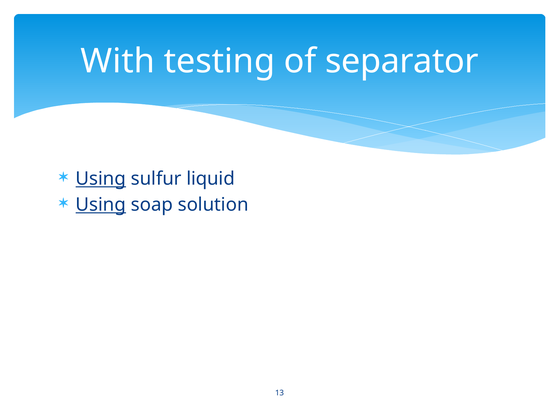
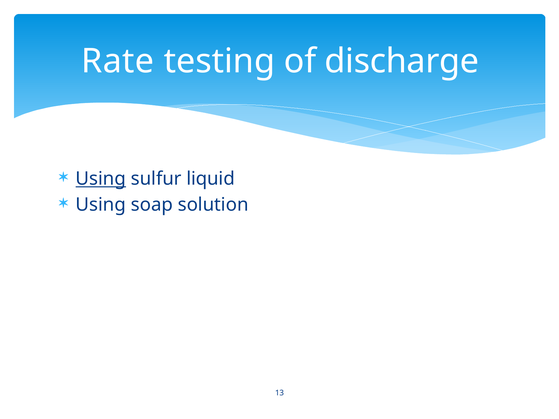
With: With -> Rate
separator: separator -> discharge
Using at (101, 205) underline: present -> none
